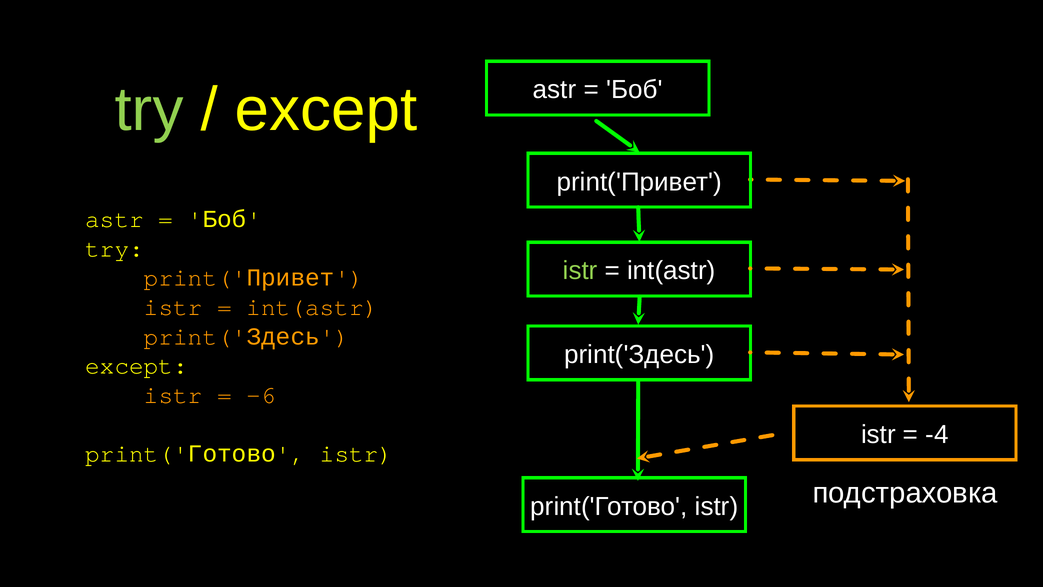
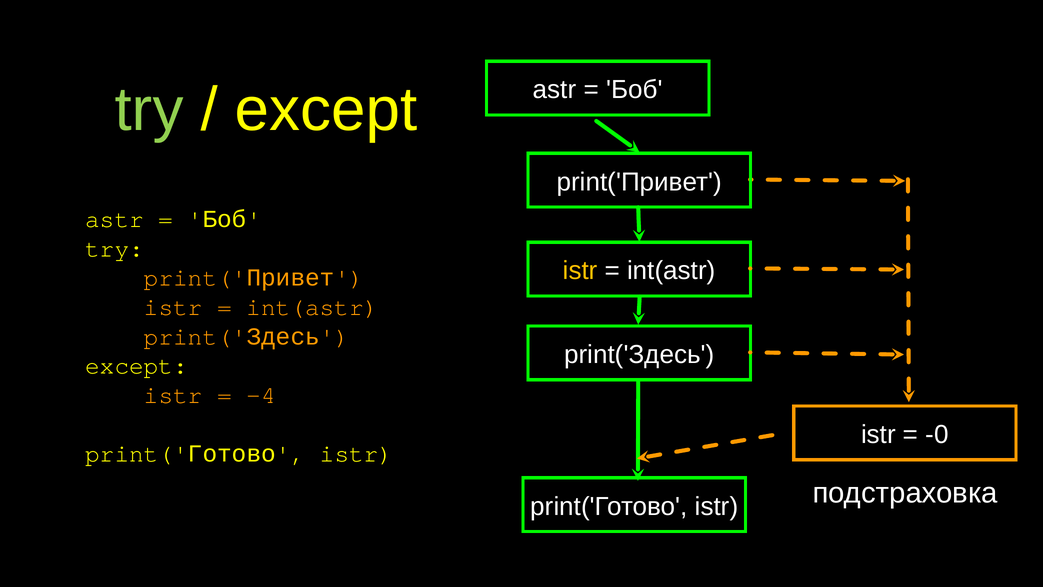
istr at (580, 271) colour: light green -> yellow
-6: -6 -> -4
-4: -4 -> -0
